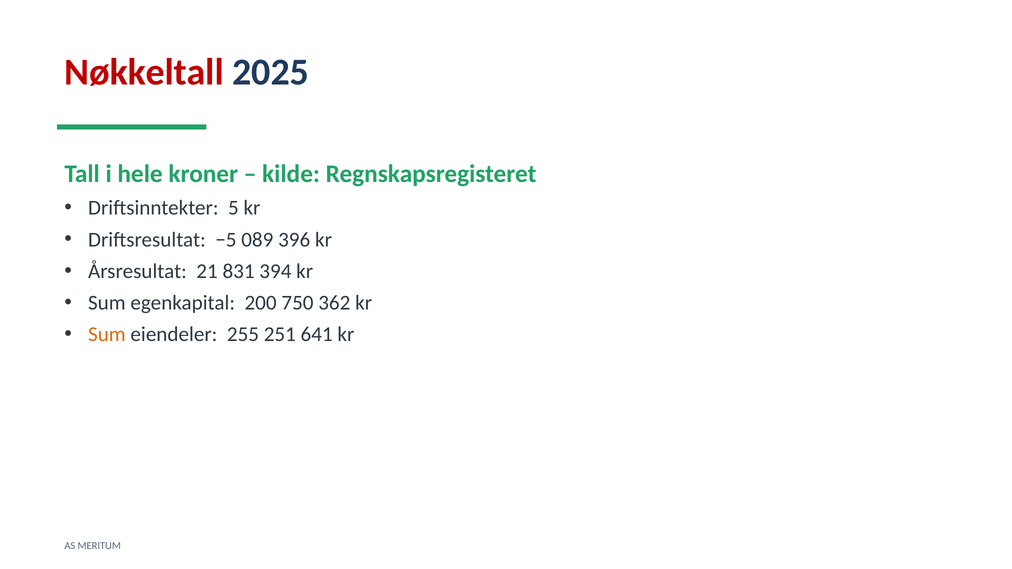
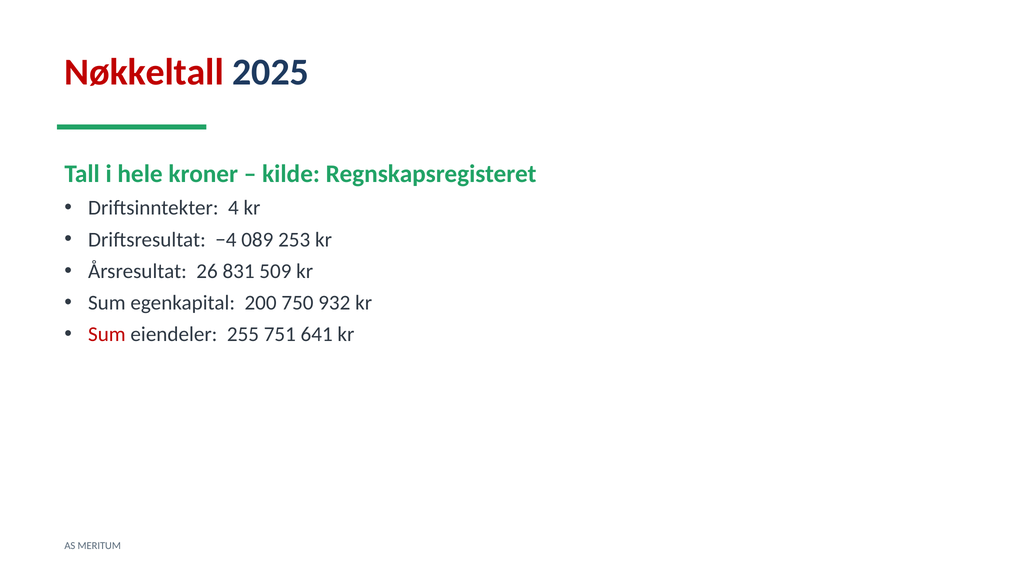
5: 5 -> 4
−5: −5 -> −4
396: 396 -> 253
21: 21 -> 26
394: 394 -> 509
362: 362 -> 932
Sum at (107, 335) colour: orange -> red
251: 251 -> 751
